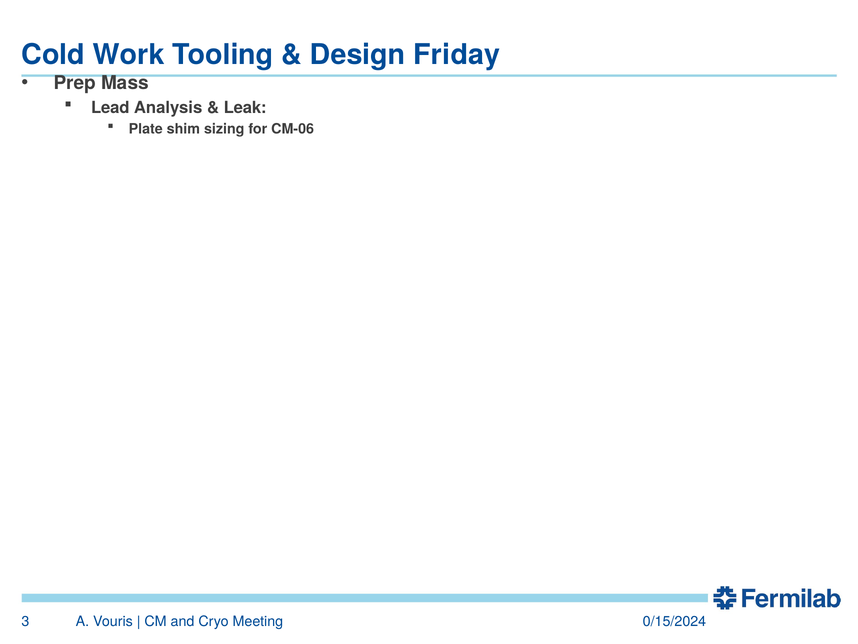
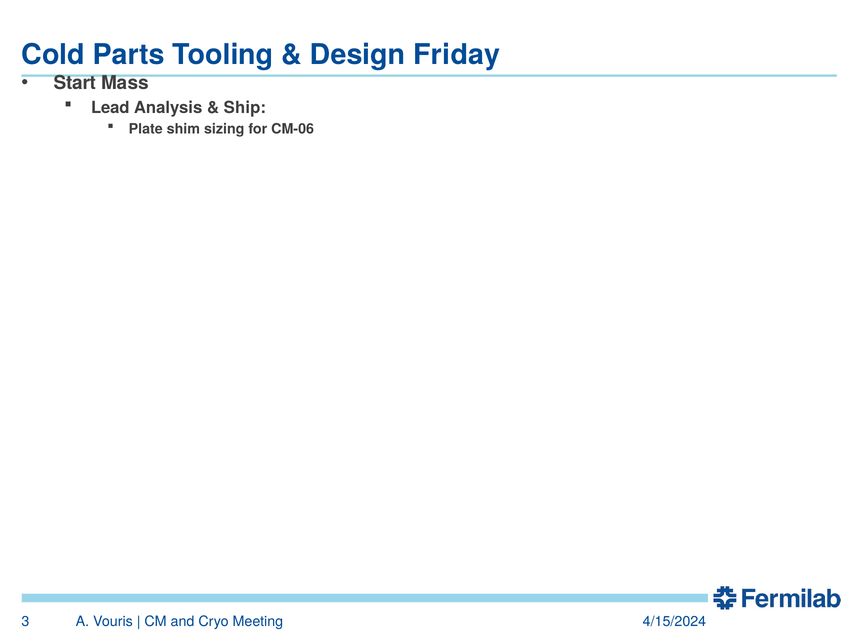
Work: Work -> Parts
Prep: Prep -> Start
Leak: Leak -> Ship
0/15/2024: 0/15/2024 -> 4/15/2024
